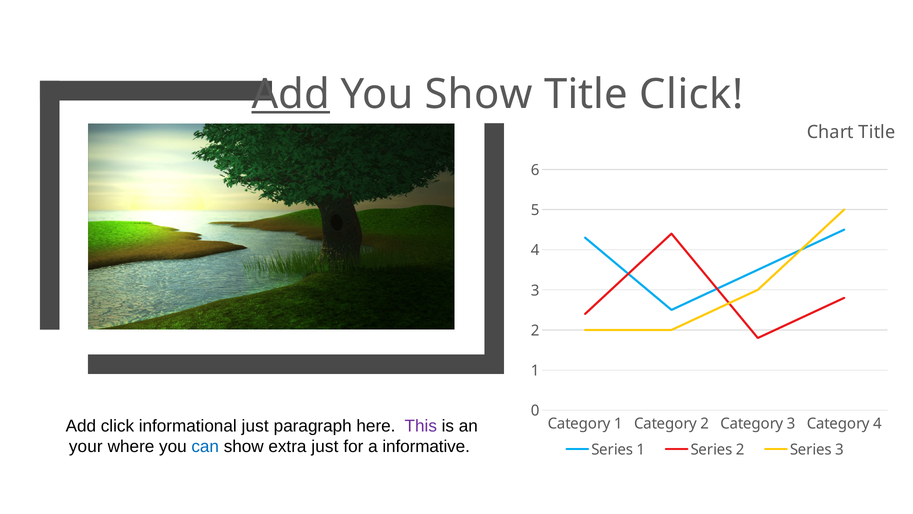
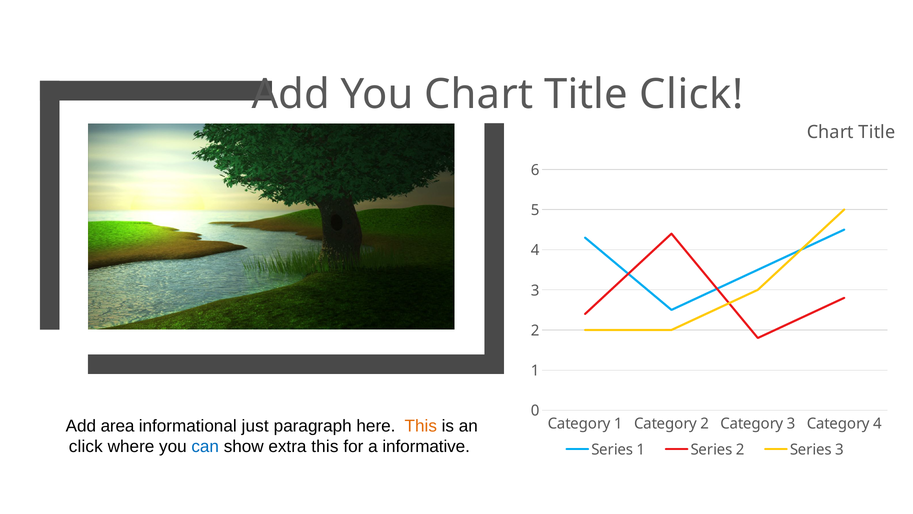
Add at (291, 94) underline: present -> none
You Show: Show -> Chart
Add click: click -> area
This at (421, 426) colour: purple -> orange
your at (86, 446): your -> click
extra just: just -> this
